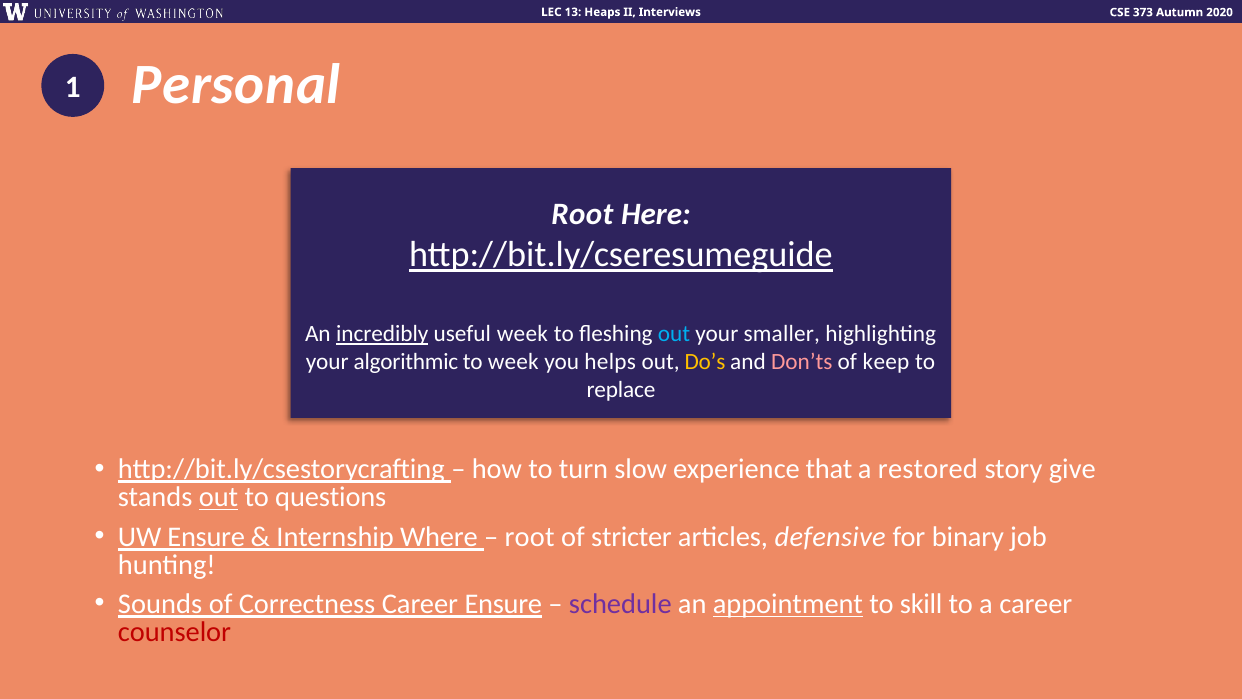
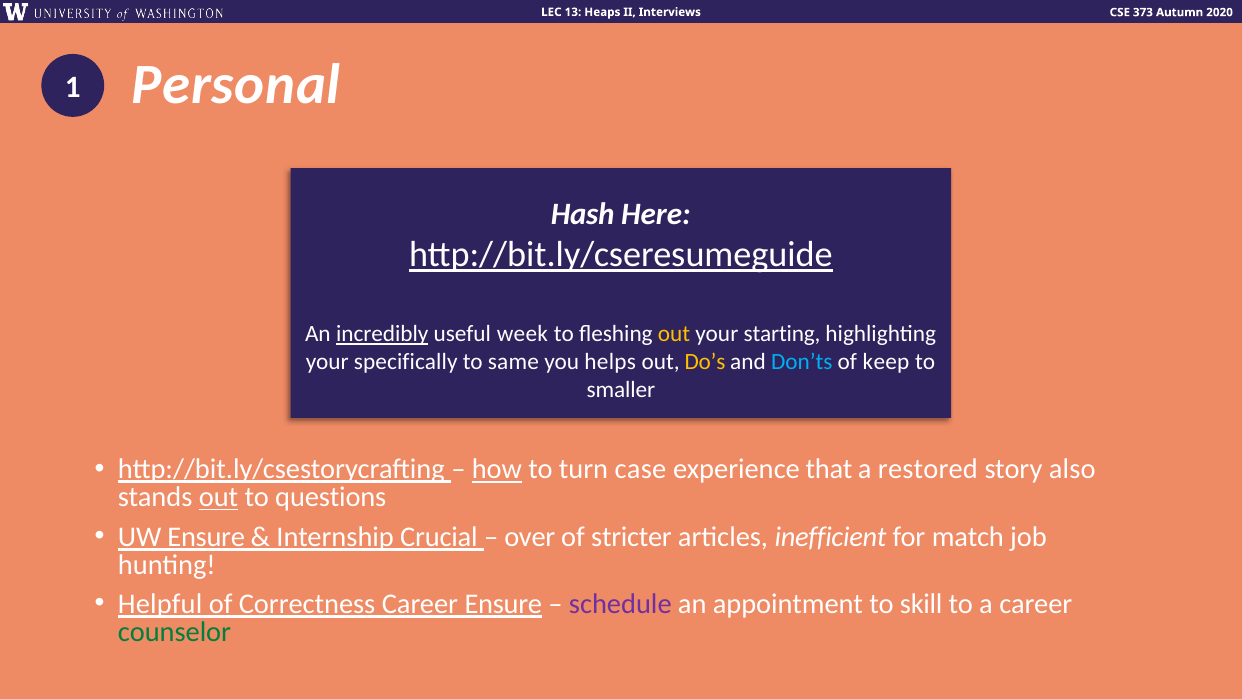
Root at (582, 214): Root -> Hash
out at (674, 334) colour: light blue -> yellow
smaller: smaller -> starting
algorithmic: algorithmic -> specifically
to week: week -> same
Don’ts colour: pink -> light blue
replace: replace -> smaller
how underline: none -> present
slow: slow -> case
give: give -> also
Where: Where -> Crucial
root at (530, 537): root -> over
defensive: defensive -> inefficient
binary: binary -> match
Sounds: Sounds -> Helpful
appointment underline: present -> none
counselor colour: red -> green
